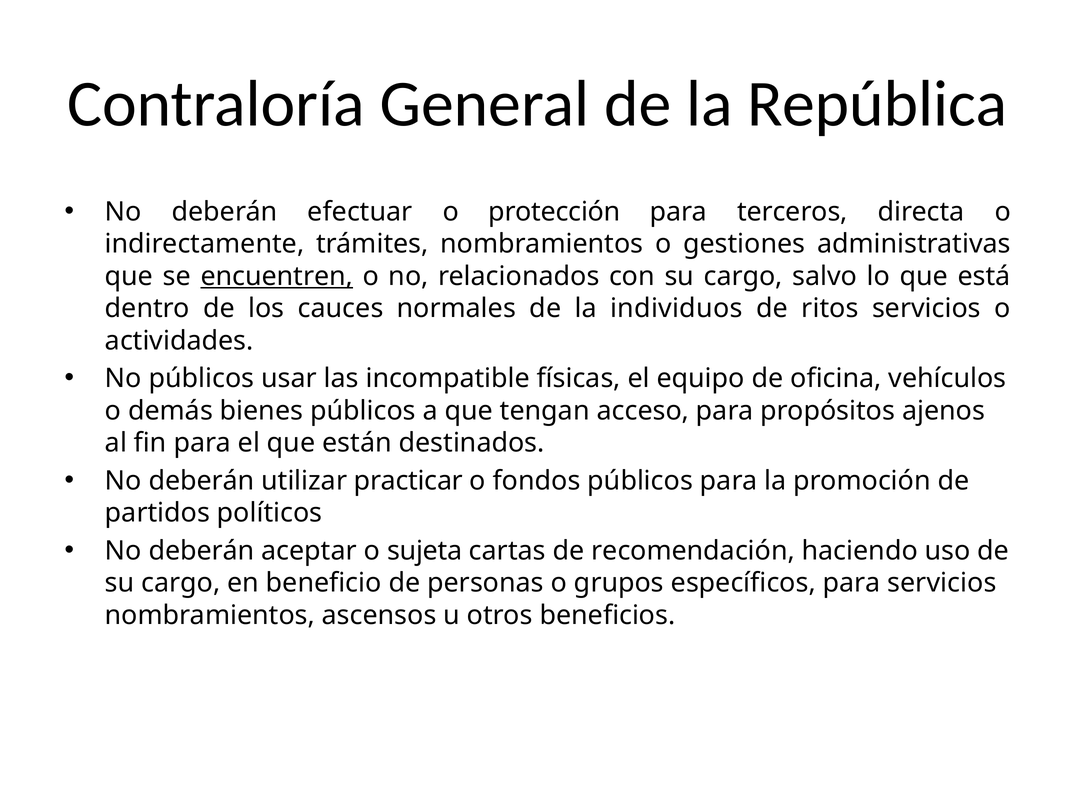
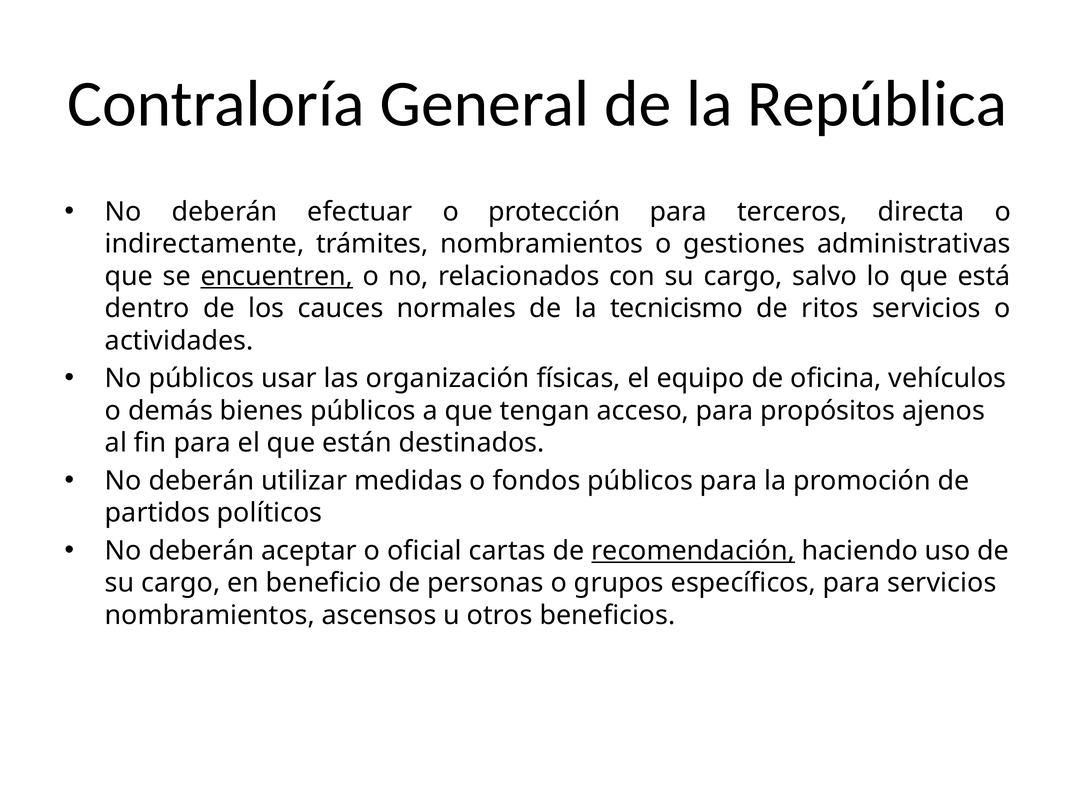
individuos: individuos -> tecnicismo
incompatible: incompatible -> organización
practicar: practicar -> medidas
sujeta: sujeta -> oficial
recomendación underline: none -> present
